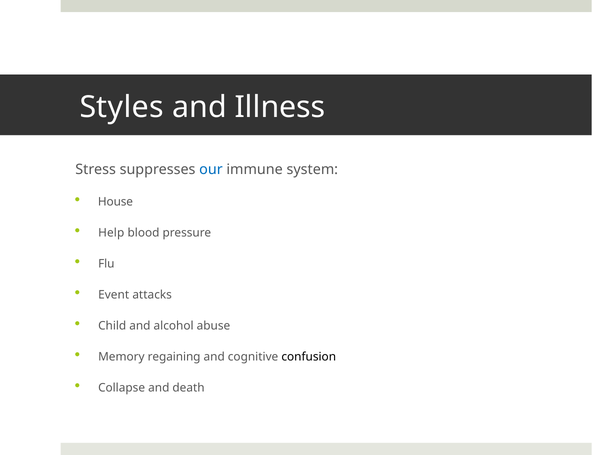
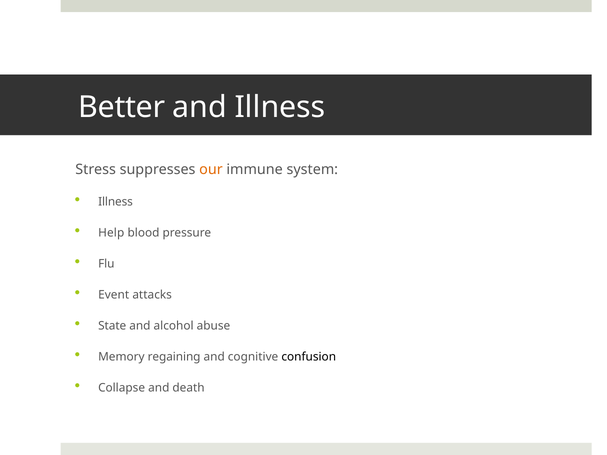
Styles: Styles -> Better
our colour: blue -> orange
House at (115, 202): House -> Illness
Child: Child -> State
